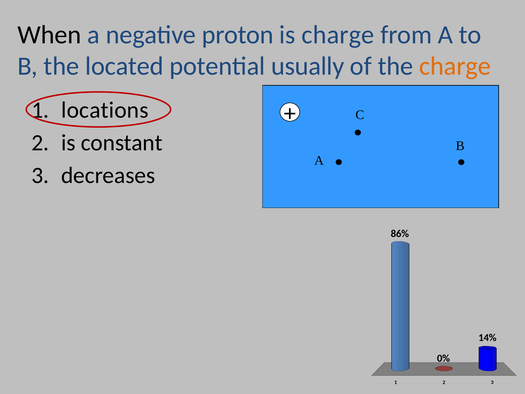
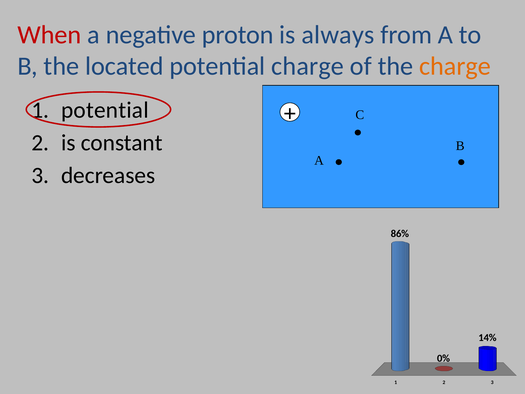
When colour: black -> red
is charge: charge -> always
potential usually: usually -> charge
locations at (105, 110): locations -> potential
